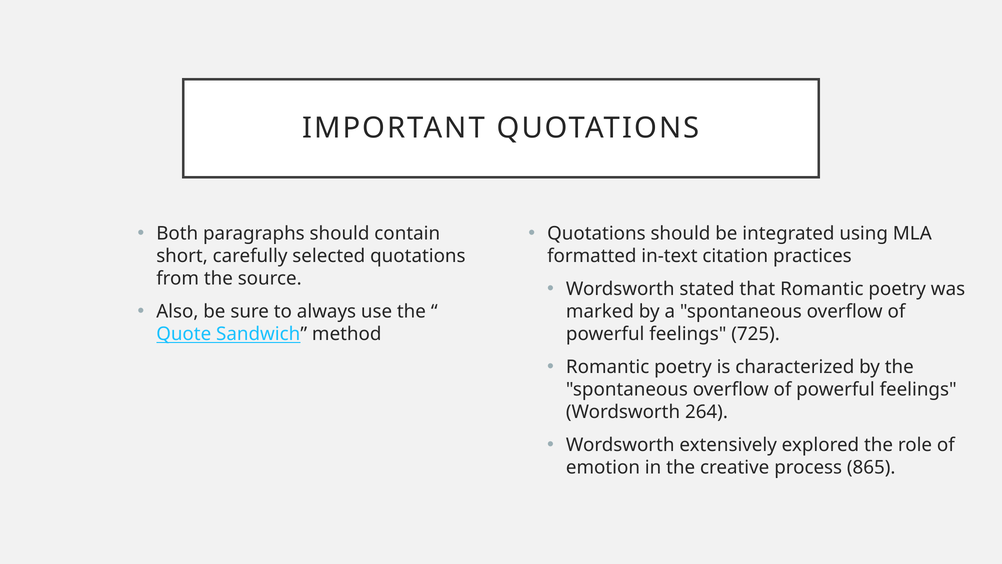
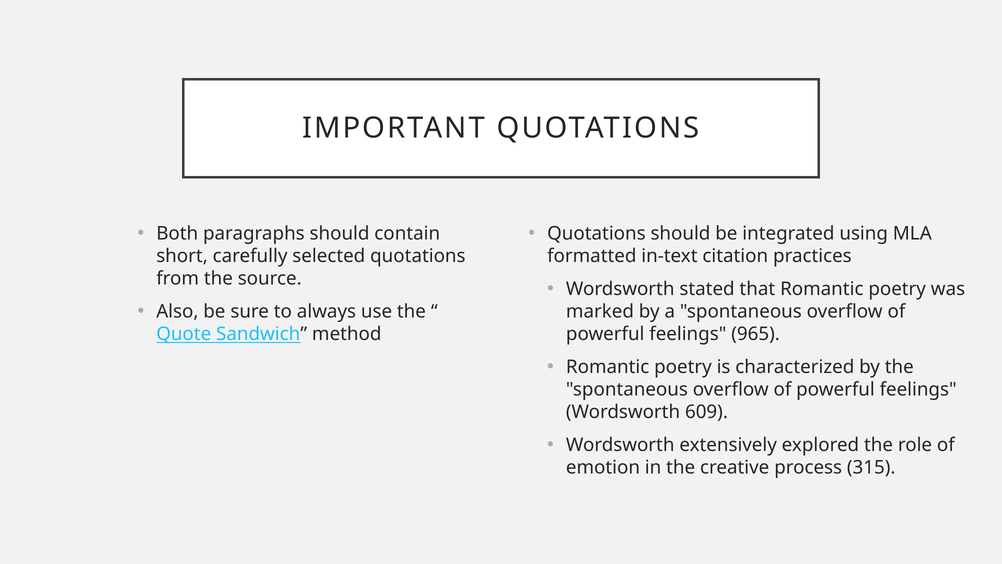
725: 725 -> 965
264: 264 -> 609
865: 865 -> 315
